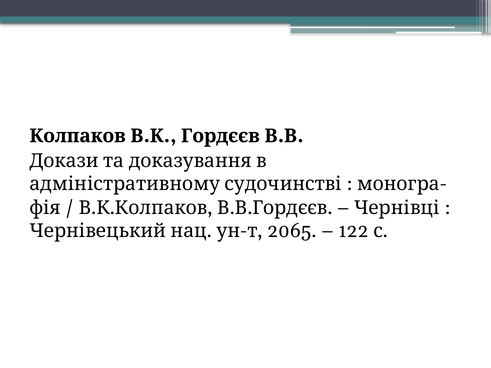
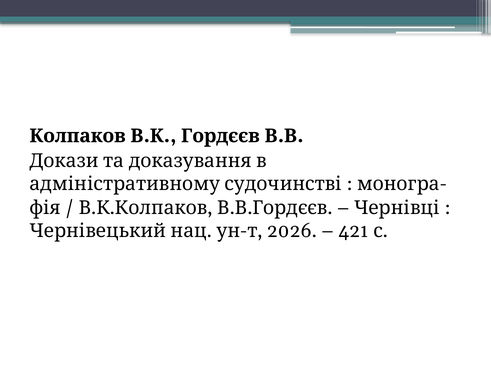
2065: 2065 -> 2026
122: 122 -> 421
